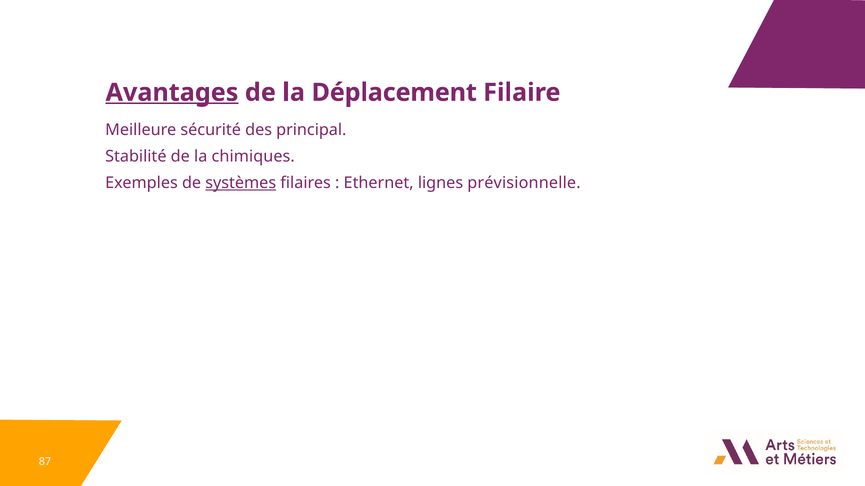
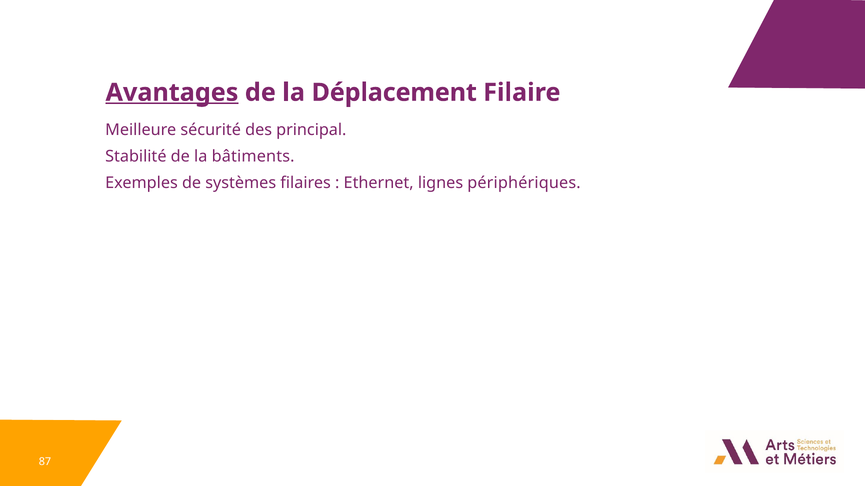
chimiques: chimiques -> bâtiments
systèmes underline: present -> none
prévisionnelle: prévisionnelle -> périphériques
